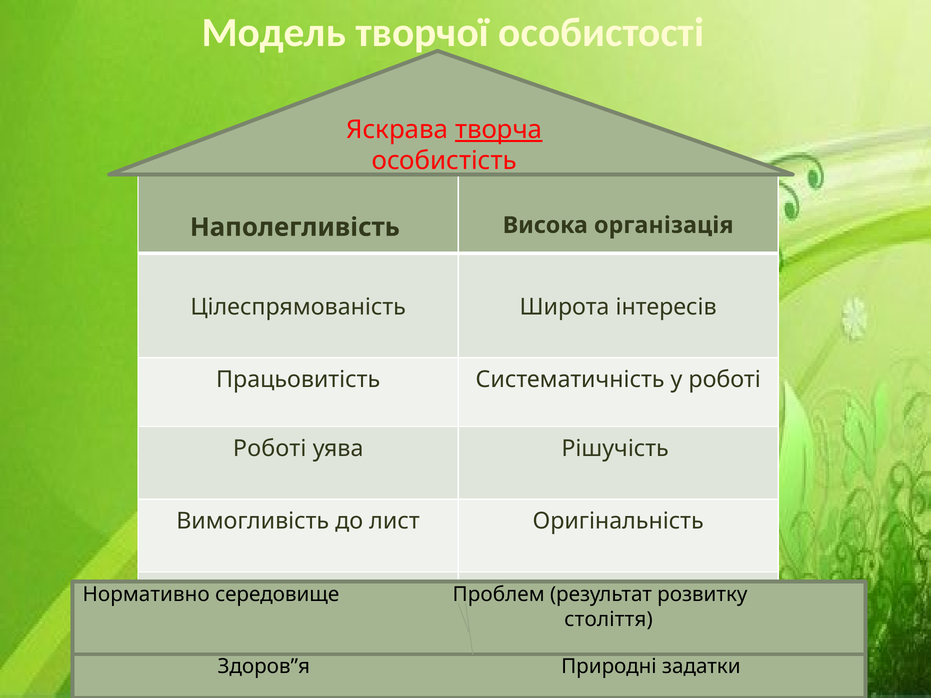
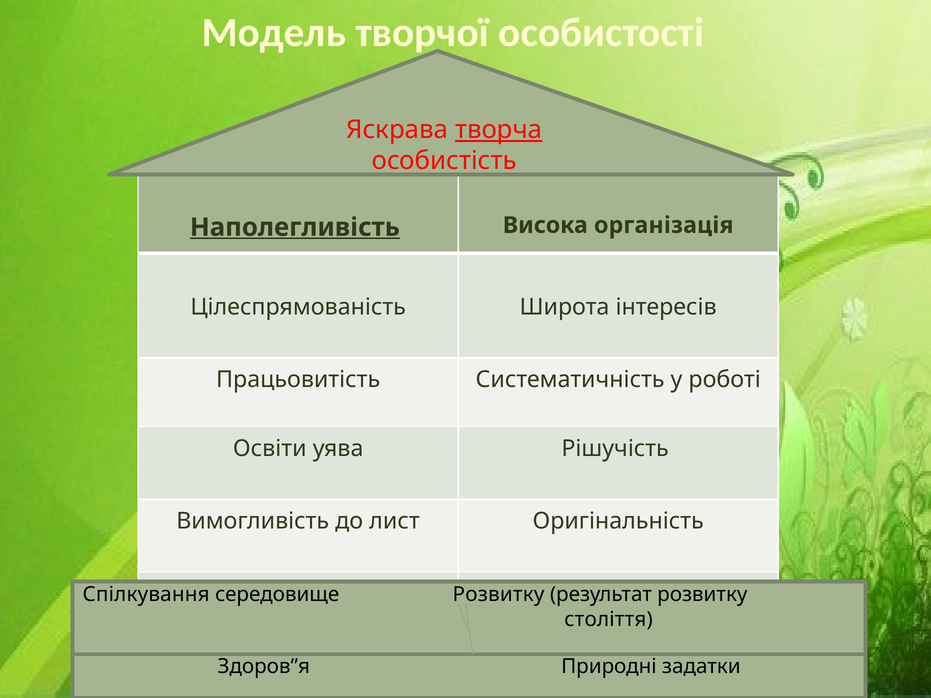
Наполегливість underline: none -> present
Роботі at (270, 449): Роботі -> Освіти
Нормативно: Нормативно -> Спілкування
Проблем at (499, 595): Проблем -> Розвитку
